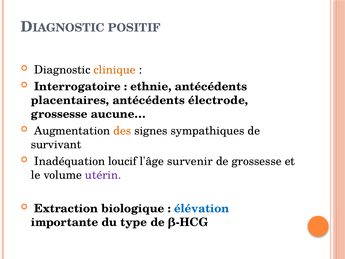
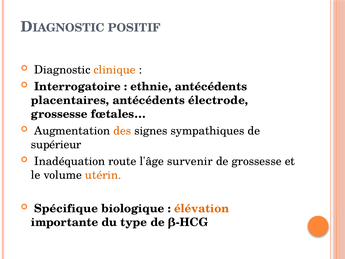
aucune…: aucune… -> fœtales…
survivant: survivant -> supérieur
loucif: loucif -> route
utérin colour: purple -> orange
Extraction: Extraction -> Spécifique
élévation colour: blue -> orange
